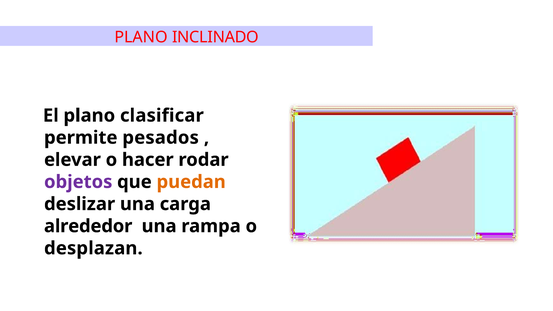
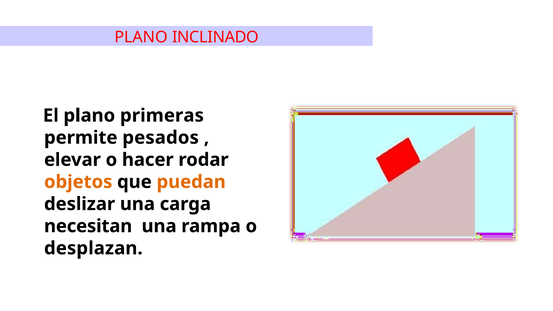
clasificar: clasificar -> primeras
objetos colour: purple -> orange
alrededor: alrededor -> necesitan
